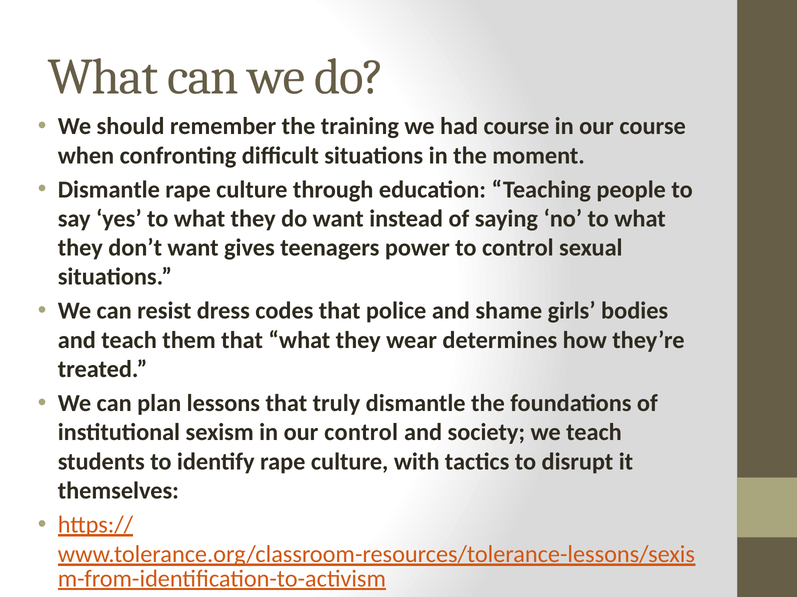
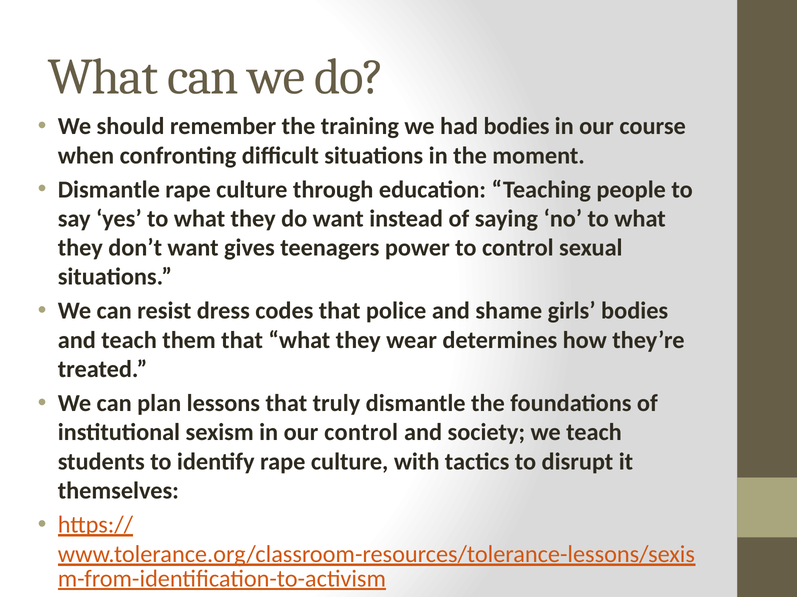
had course: course -> bodies
